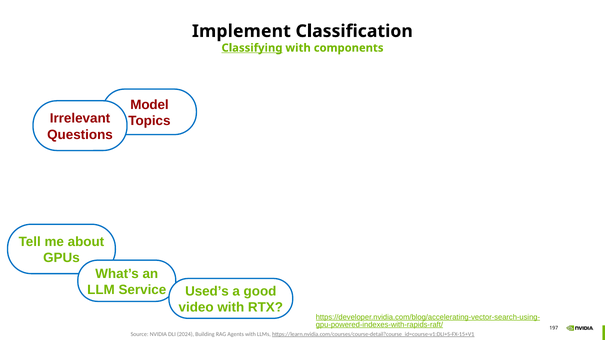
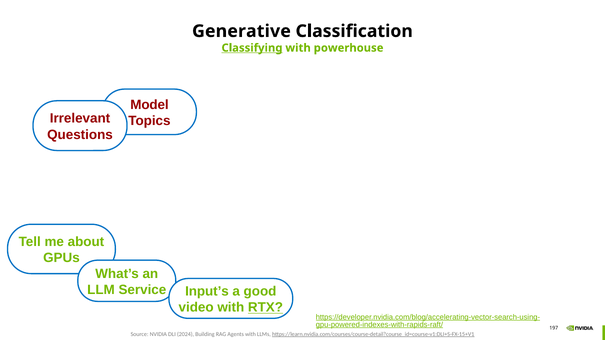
Implement: Implement -> Generative
components: components -> powerhouse
Used’s: Used’s -> Input’s
RTX underline: none -> present
